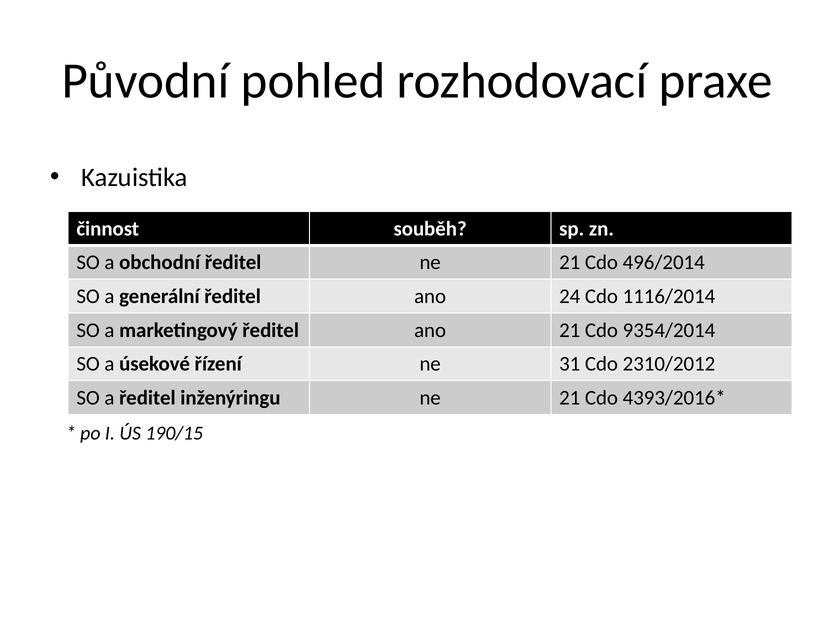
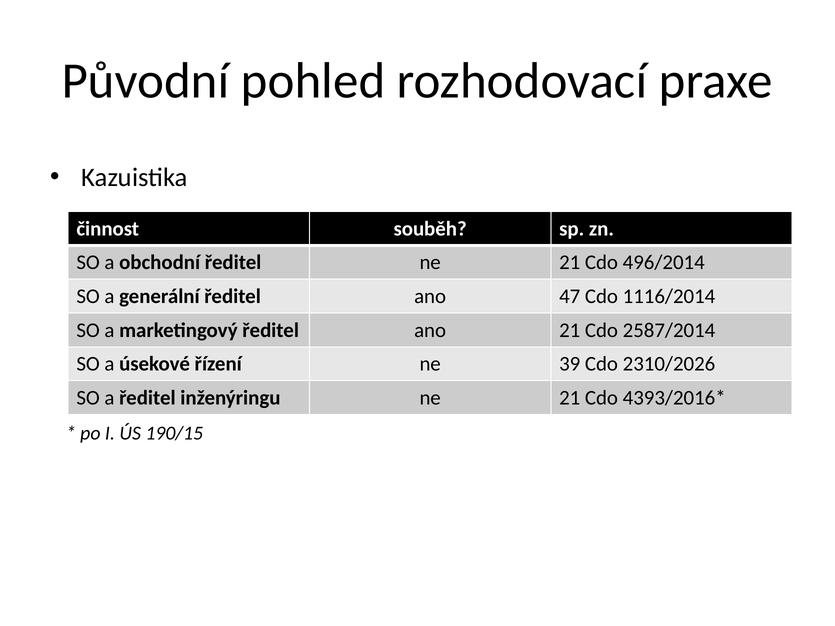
24: 24 -> 47
9354/2014: 9354/2014 -> 2587/2014
31: 31 -> 39
2310/2012: 2310/2012 -> 2310/2026
